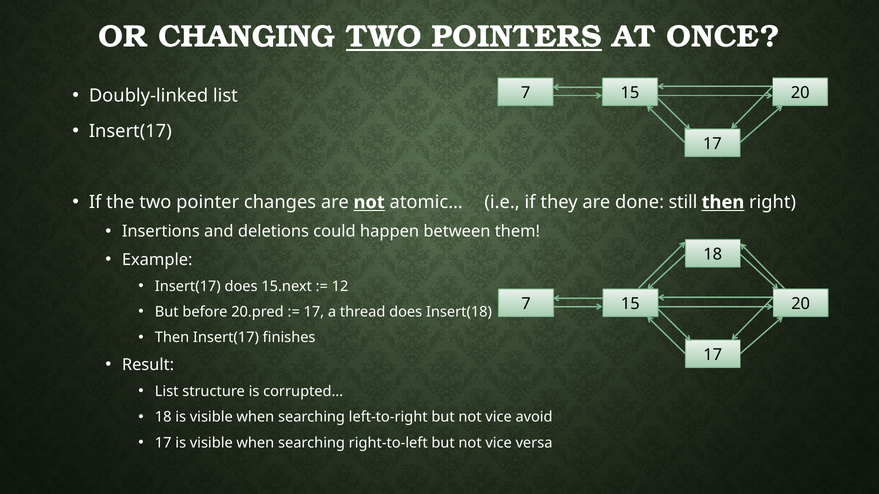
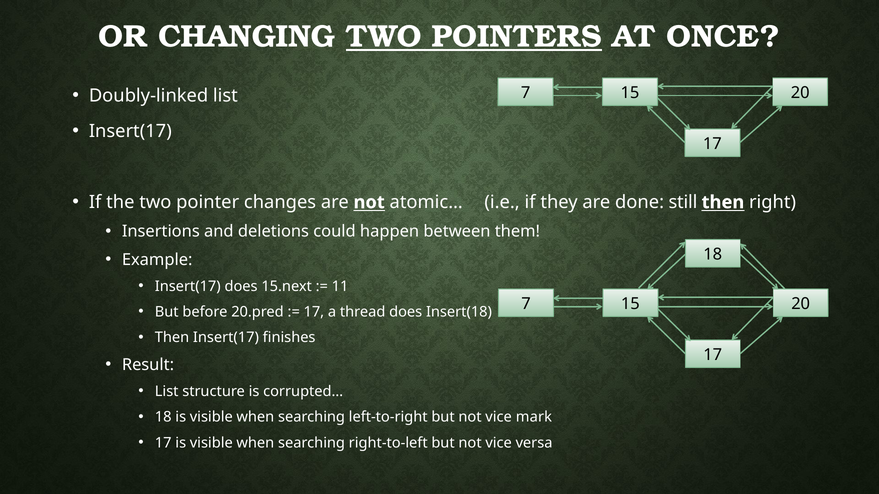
12: 12 -> 11
avoid: avoid -> mark
